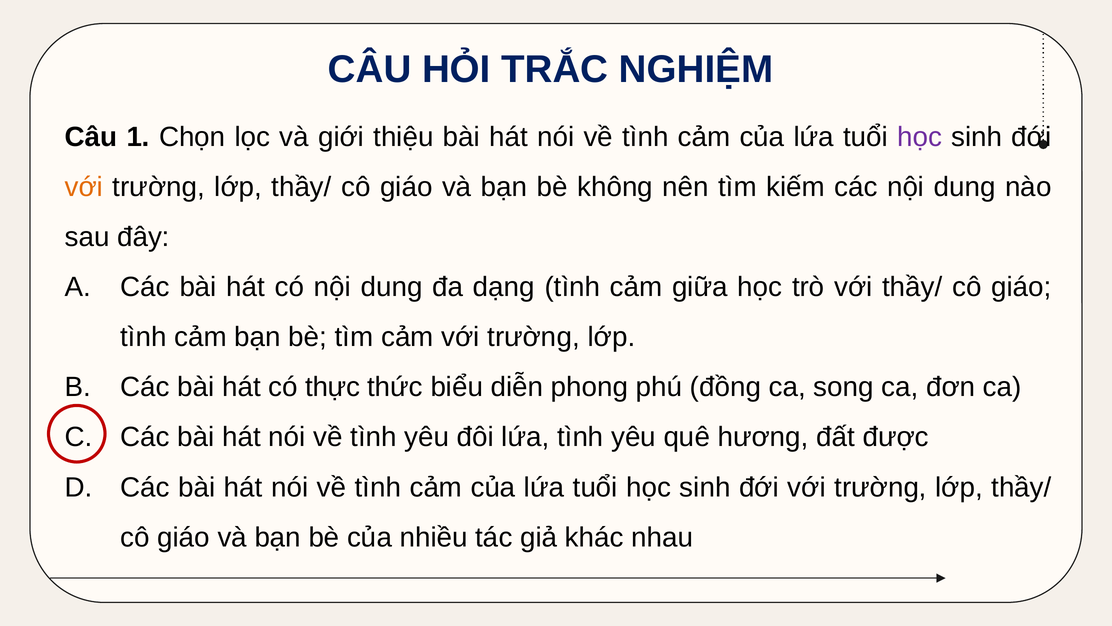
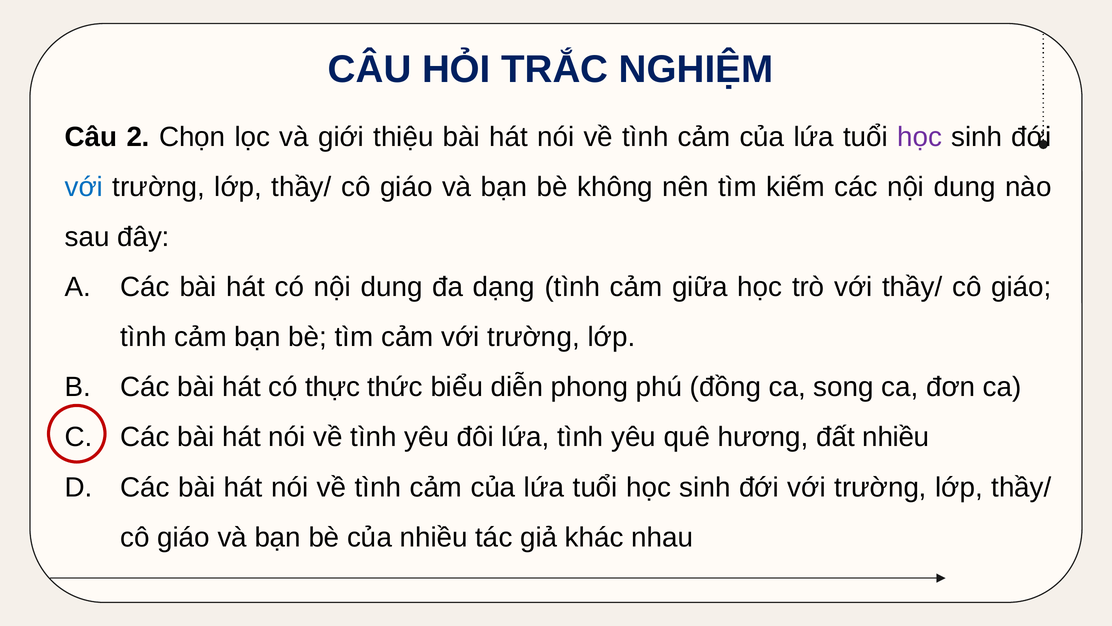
1: 1 -> 2
với at (84, 187) colour: orange -> blue
đất được: được -> nhiều
